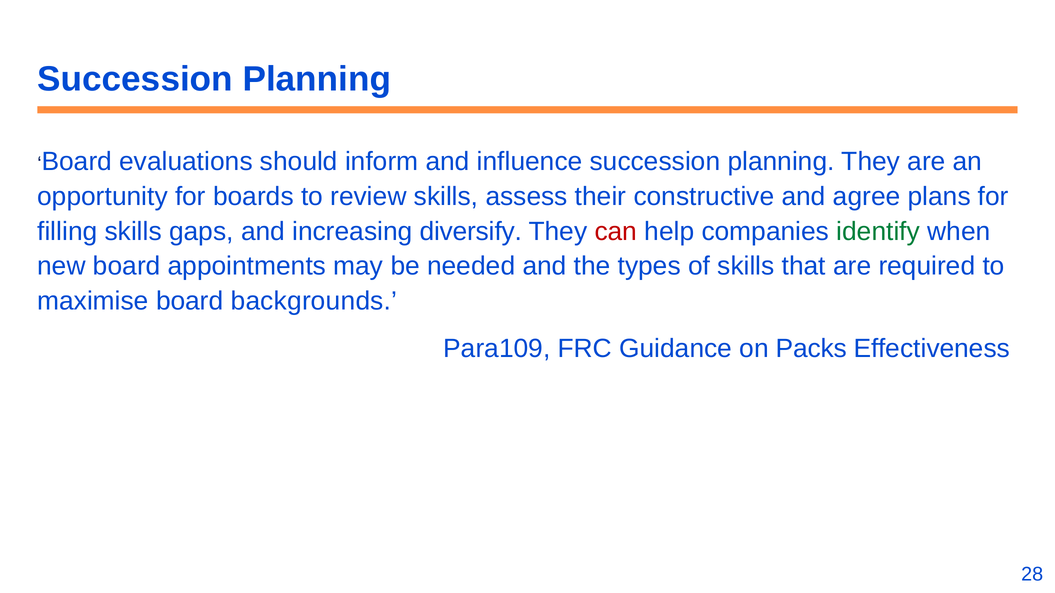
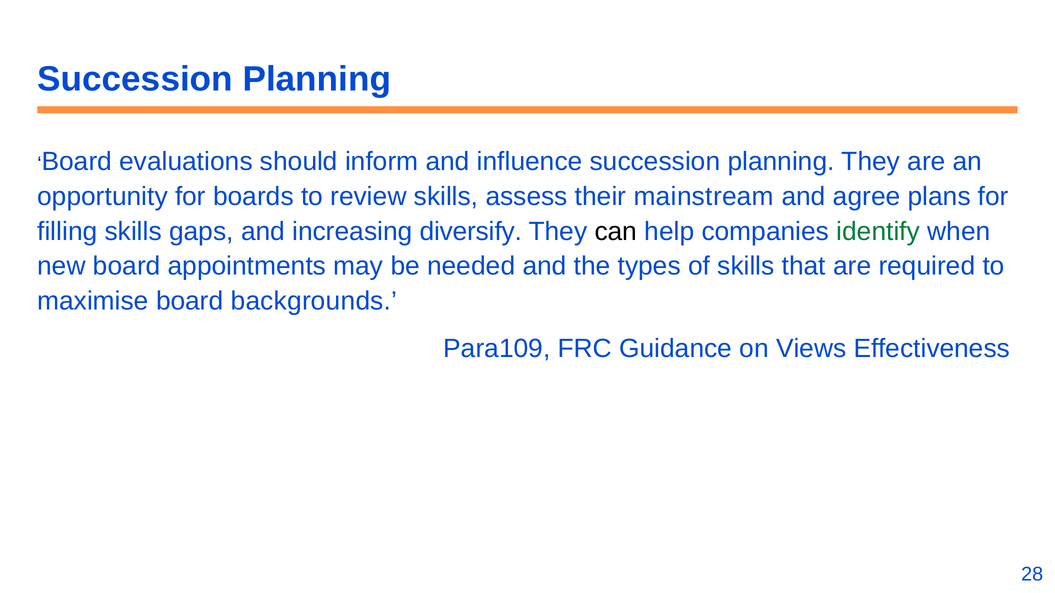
constructive: constructive -> mainstream
can colour: red -> black
Packs: Packs -> Views
